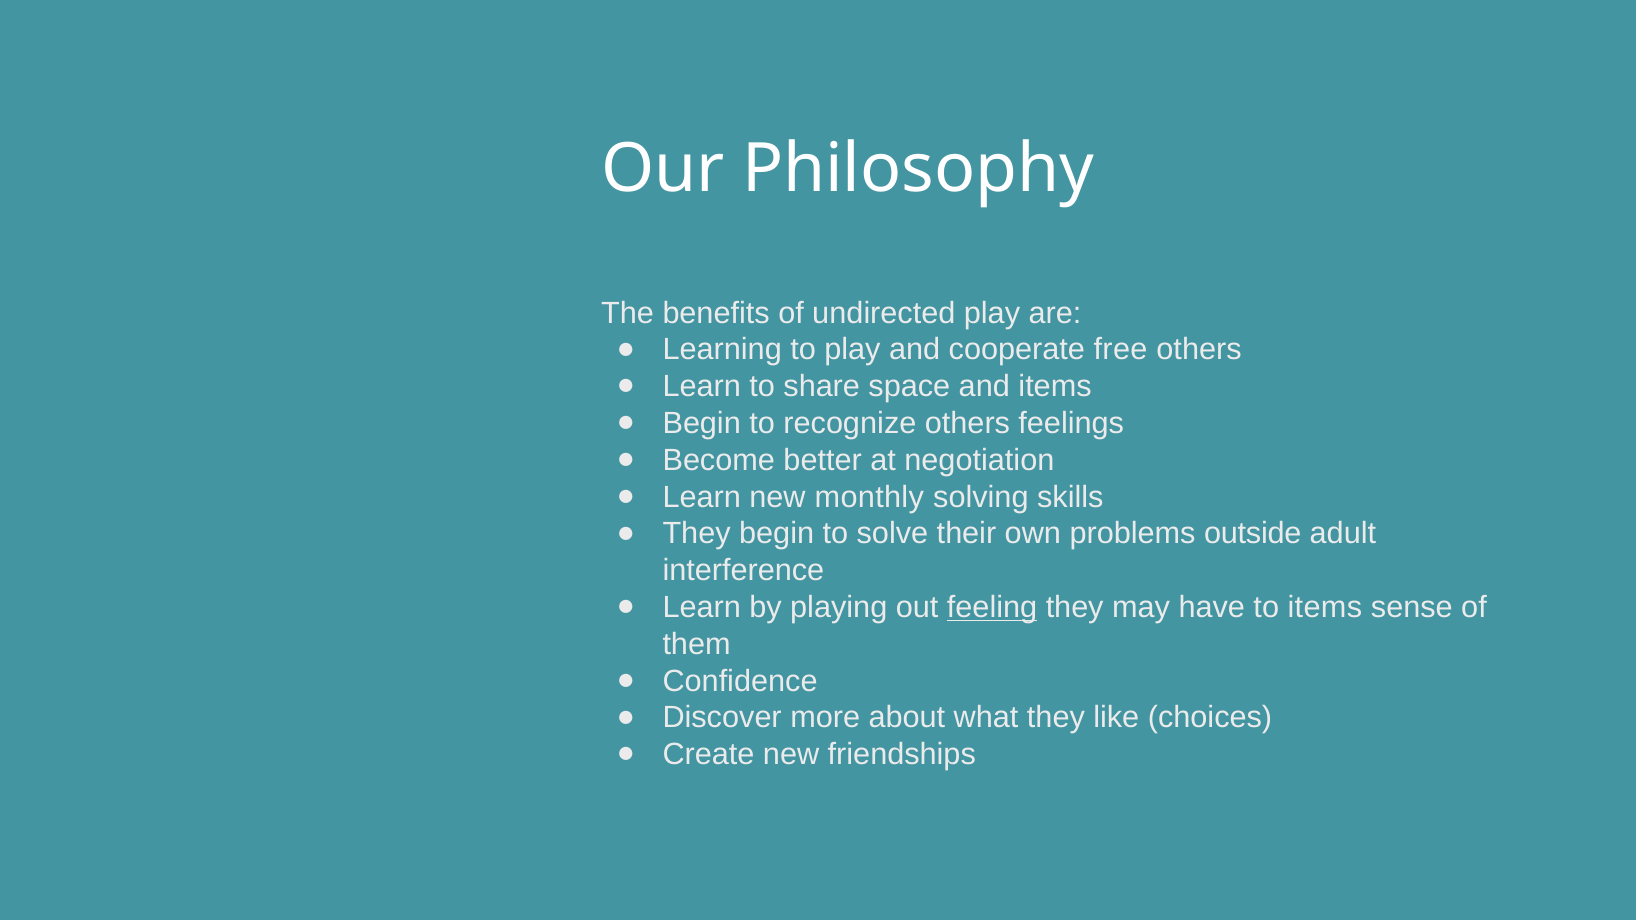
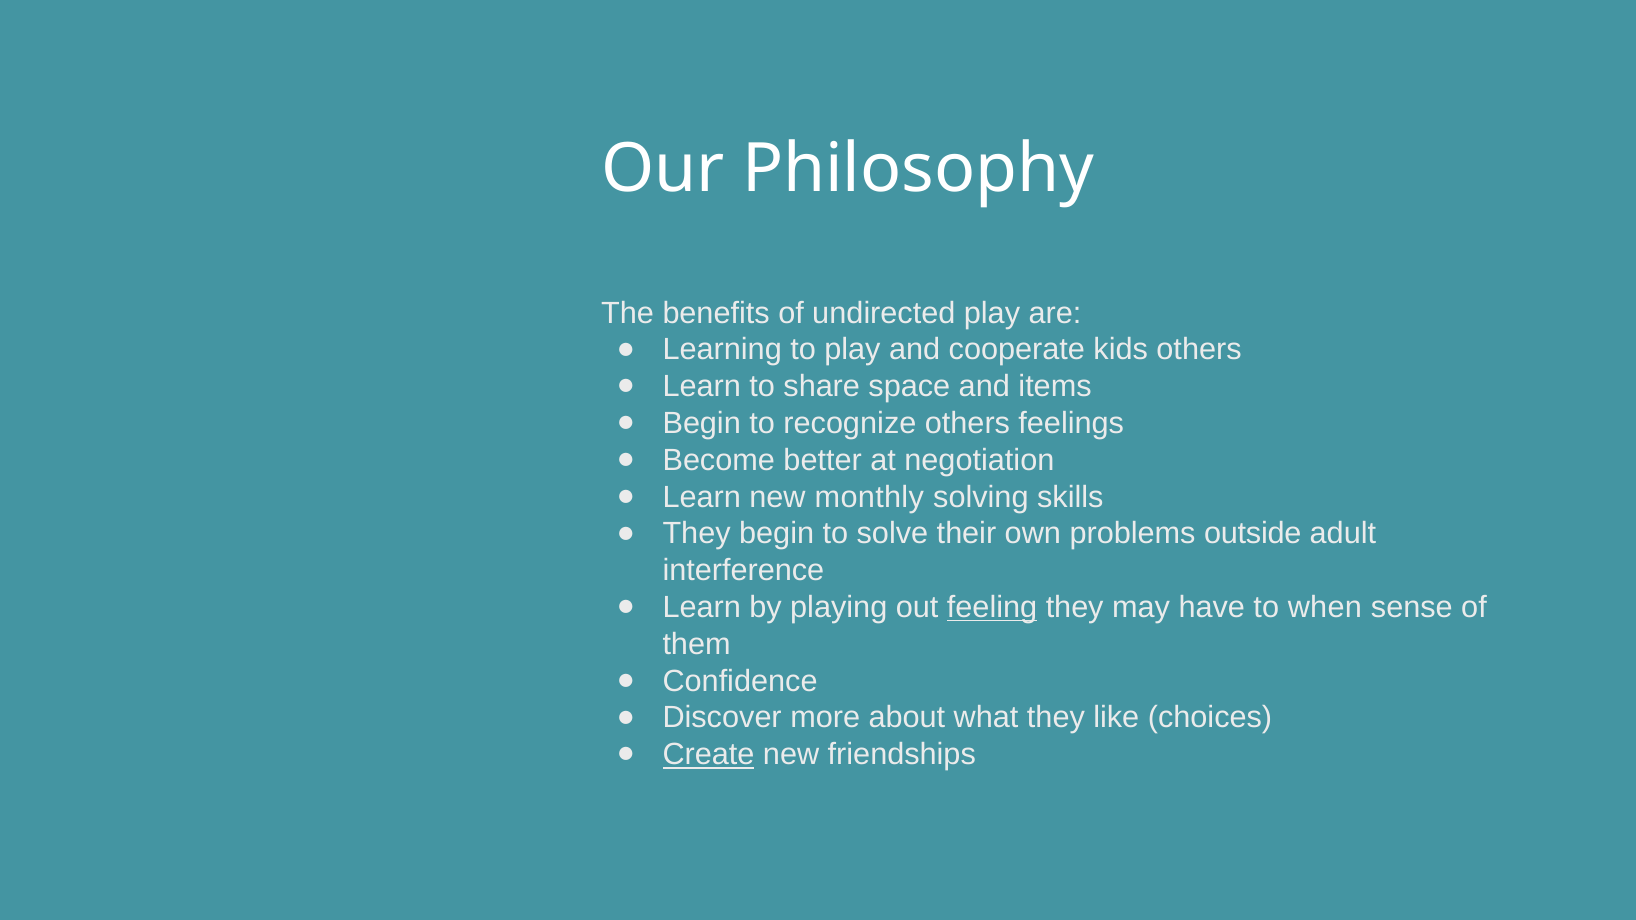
free: free -> kids
to items: items -> when
Create underline: none -> present
